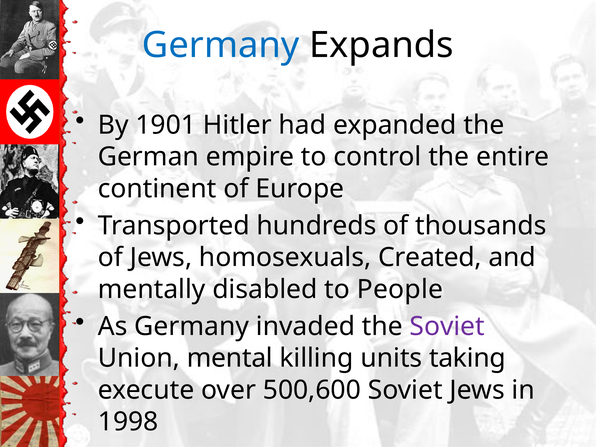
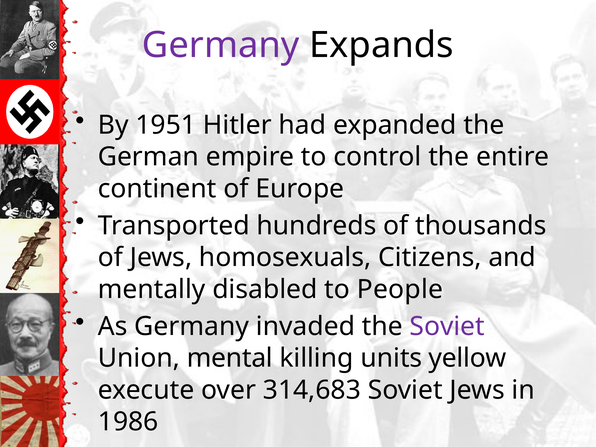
Germany at (221, 45) colour: blue -> purple
1901: 1901 -> 1951
Created: Created -> Citizens
taking: taking -> yellow
500,600: 500,600 -> 314,683
1998: 1998 -> 1986
